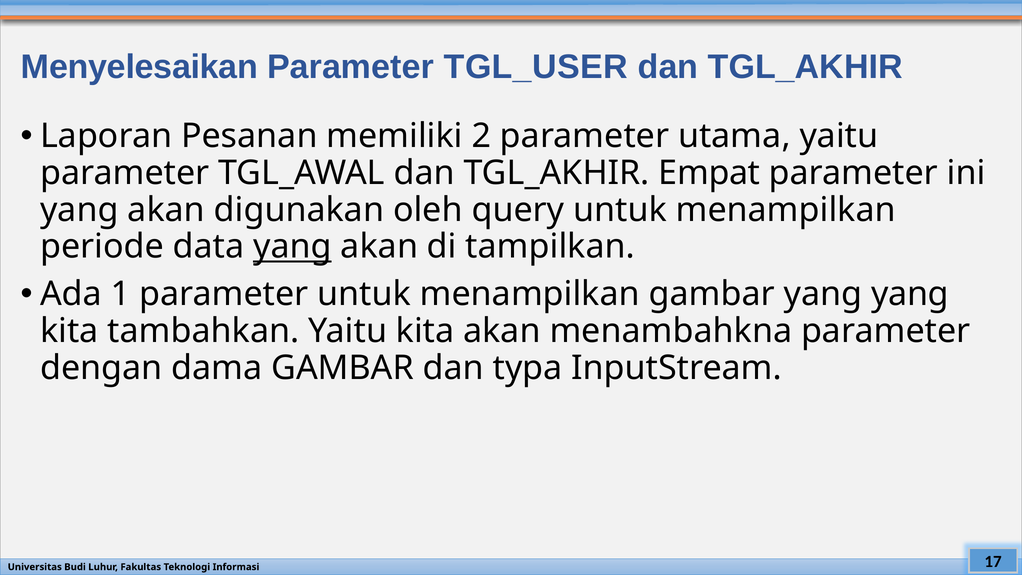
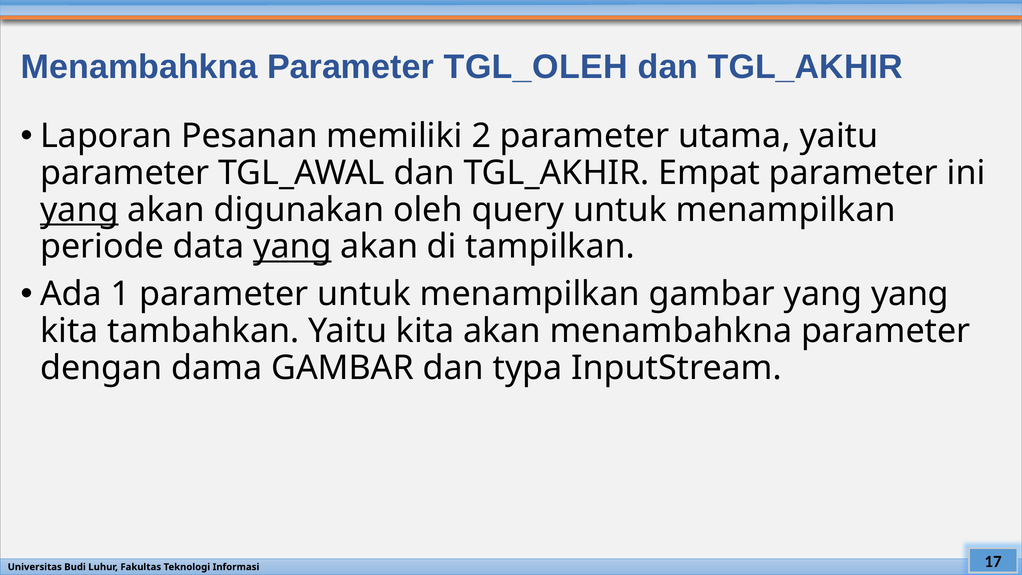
Menyelesaikan at (139, 67): Menyelesaikan -> Menambahkna
TGL_USER: TGL_USER -> TGL_OLEH
yang at (79, 210) underline: none -> present
